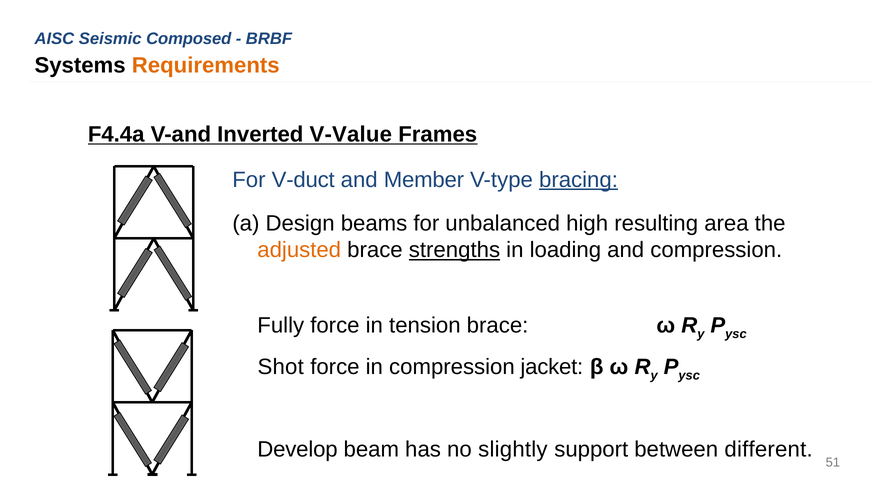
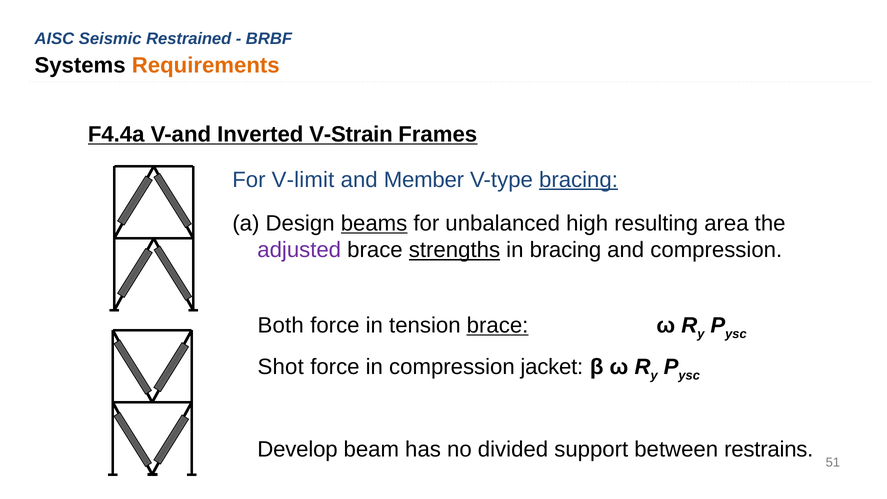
Composed: Composed -> Restrained
V-Value: V-Value -> V-Strain
V-duct: V-duct -> V-limit
beams underline: none -> present
adjusted colour: orange -> purple
in loading: loading -> bracing
Fully: Fully -> Both
brace at (498, 325) underline: none -> present
slightly: slightly -> divided
different: different -> restrains
